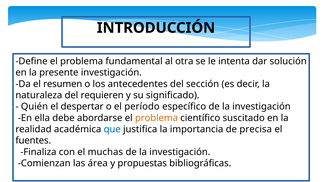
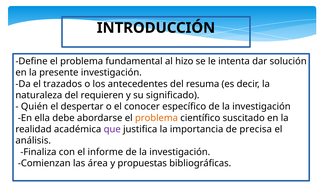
otra: otra -> hizo
resumen: resumen -> trazados
sección: sección -> resuma
período: período -> conocer
que colour: blue -> purple
fuentes: fuentes -> análisis
muchas: muchas -> informe
